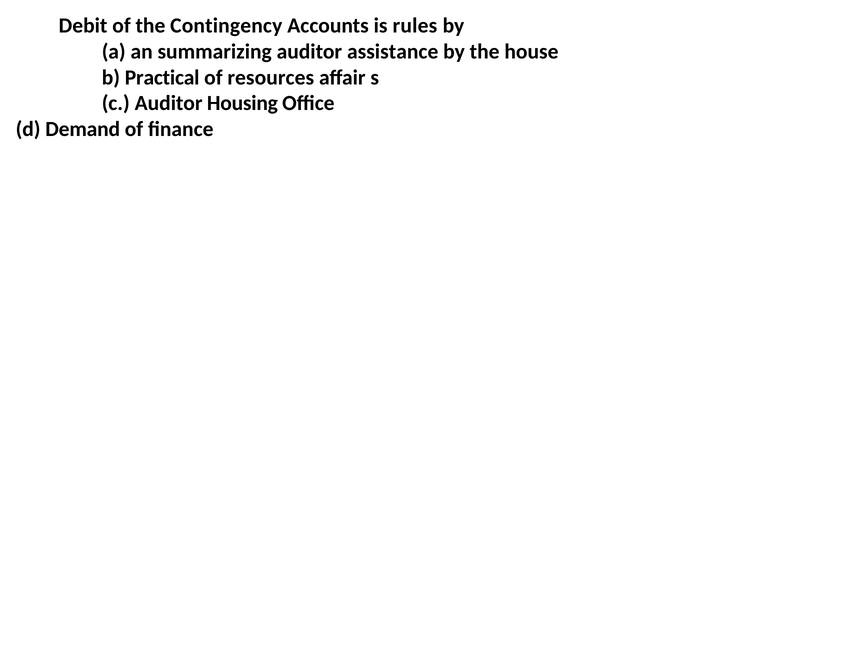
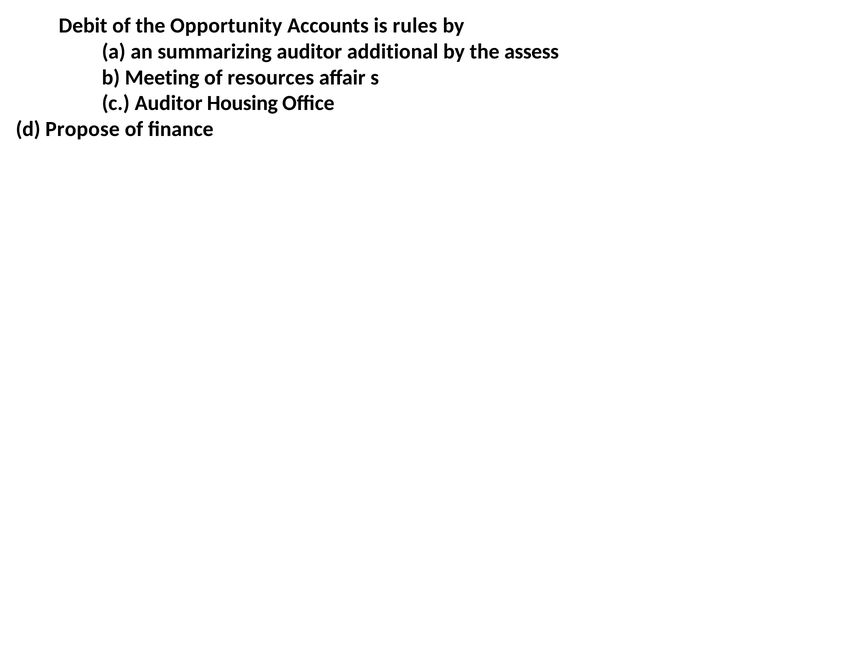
Contingency: Contingency -> Opportunity
assistance: assistance -> additional
house: house -> assess
Practical: Practical -> Meeting
Demand: Demand -> Propose
